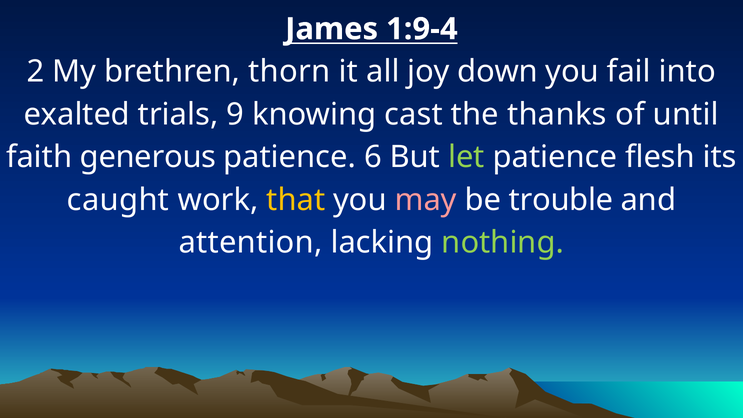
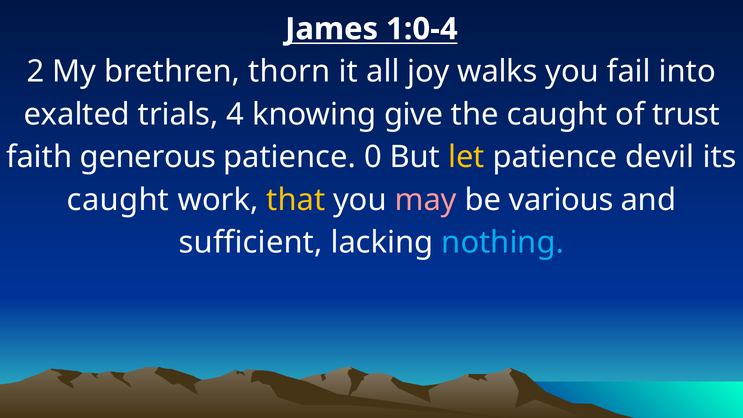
1:9-4: 1:9-4 -> 1:0-4
down: down -> walks
9: 9 -> 4
cast: cast -> give
the thanks: thanks -> caught
until: until -> trust
6: 6 -> 0
let colour: light green -> yellow
flesh: flesh -> devil
trouble: trouble -> various
attention: attention -> sufficient
nothing colour: light green -> light blue
